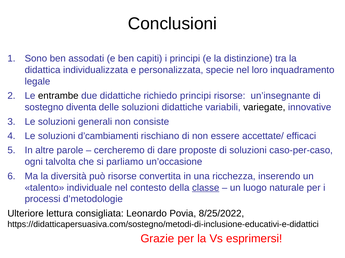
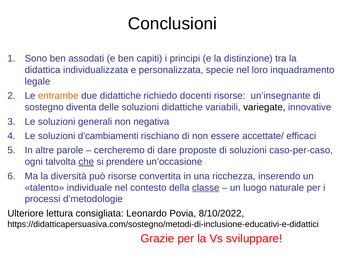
entrambe colour: black -> orange
richiedo principi: principi -> docenti
consiste: consiste -> negativa
che underline: none -> present
parliamo: parliamo -> prendere
8/25/2022: 8/25/2022 -> 8/10/2022
esprimersi: esprimersi -> sviluppare
